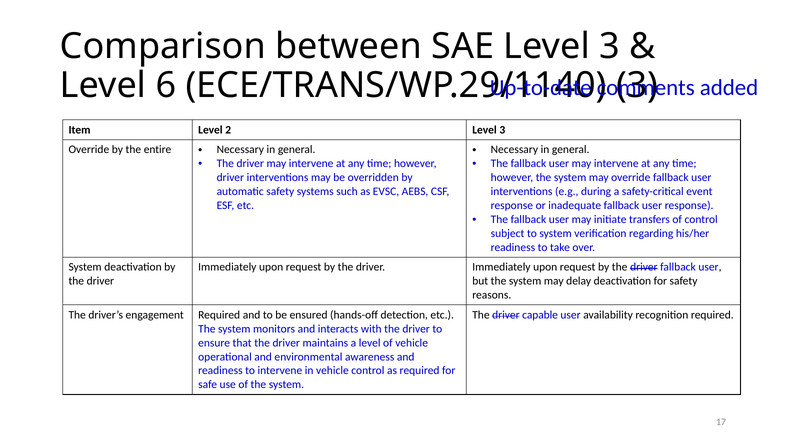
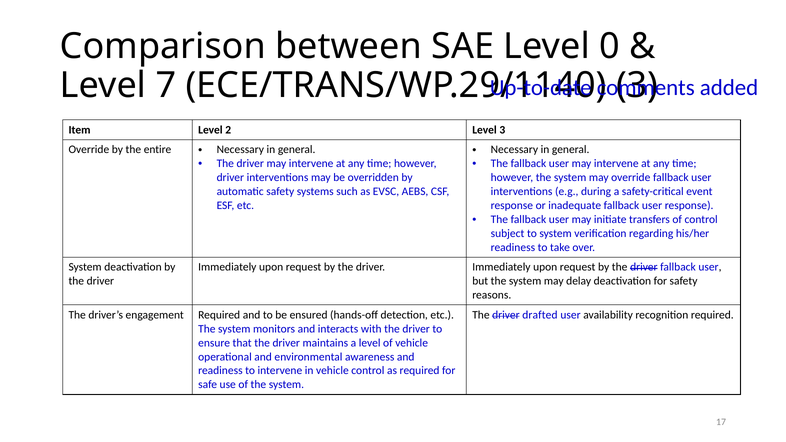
SAE Level 3: 3 -> 0
6: 6 -> 7
capable: capable -> drafted
